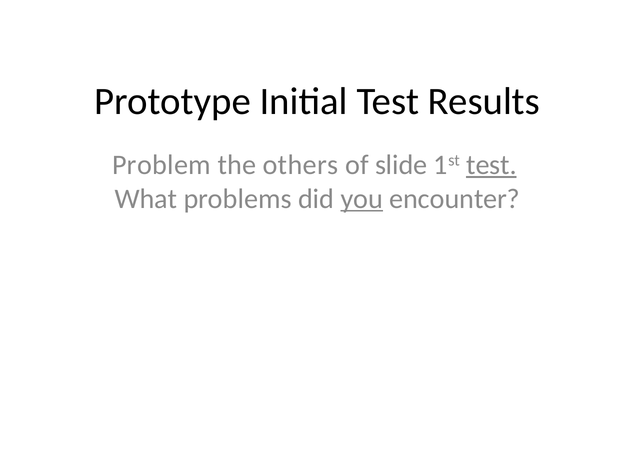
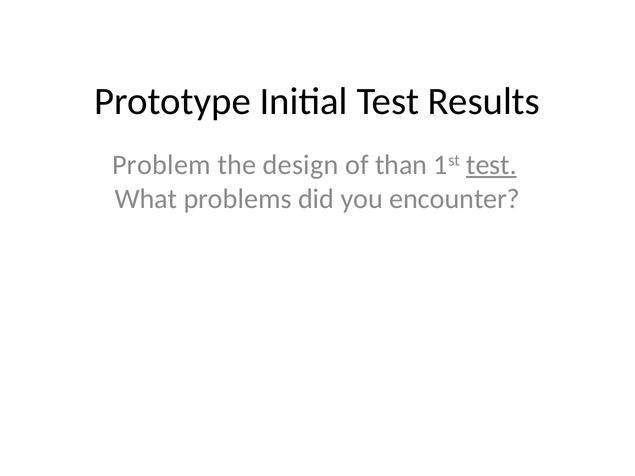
others: others -> design
slide: slide -> than
you underline: present -> none
